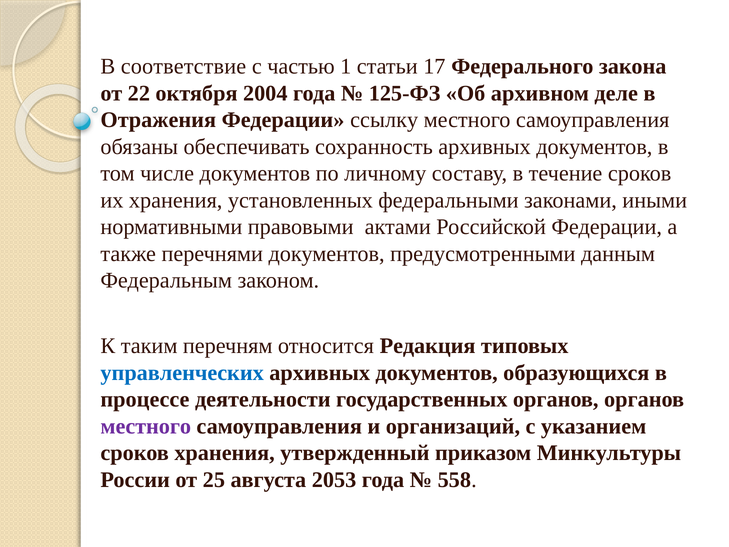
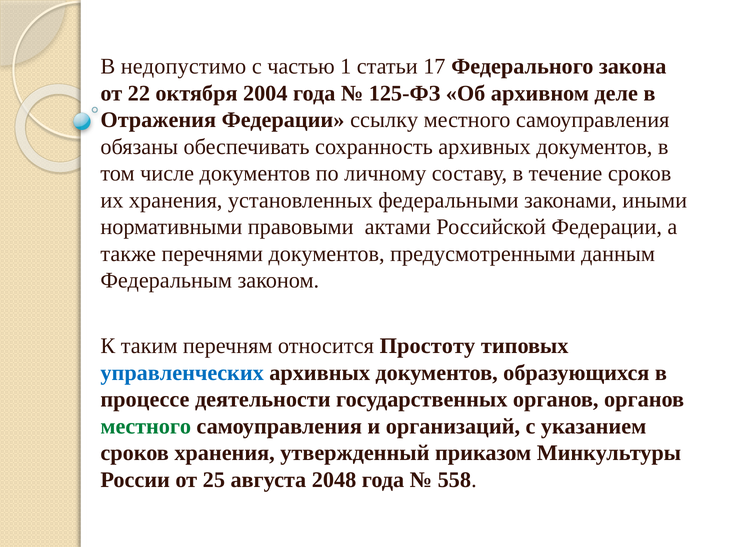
соответствие: соответствие -> недопустимо
Редакция: Редакция -> Простоту
местного at (146, 426) colour: purple -> green
2053: 2053 -> 2048
